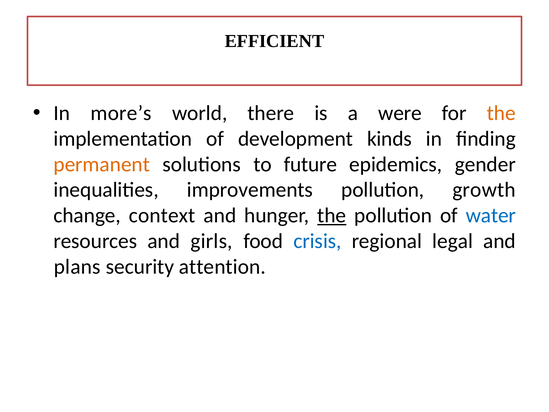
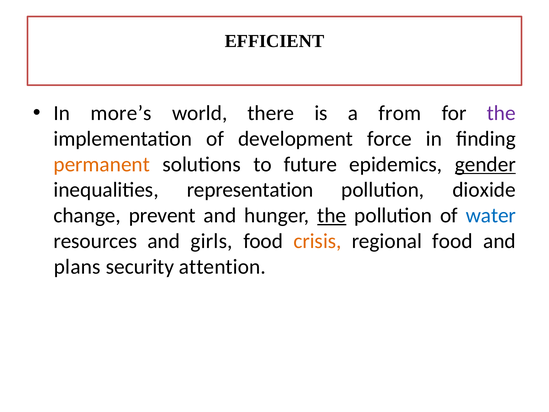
were: were -> from
the at (501, 113) colour: orange -> purple
kinds: kinds -> force
gender underline: none -> present
improvements: improvements -> representation
growth: growth -> dioxide
context: context -> prevent
crisis colour: blue -> orange
regional legal: legal -> food
